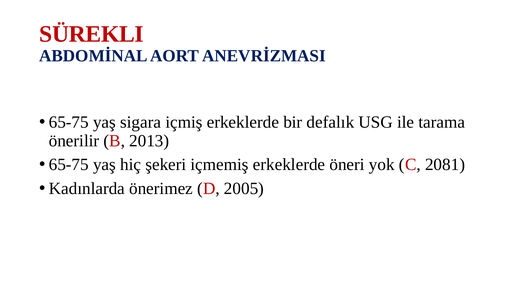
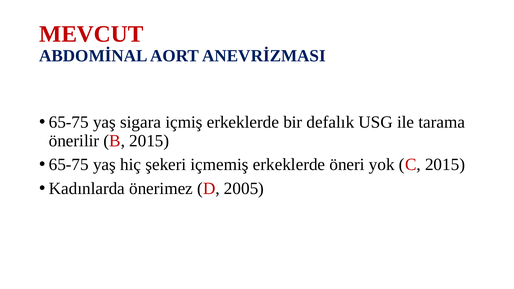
SÜREKLI: SÜREKLI -> MEVCUT
B 2013: 2013 -> 2015
C 2081: 2081 -> 2015
